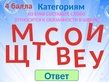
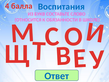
Категориям: Категориям -> Воспитания
